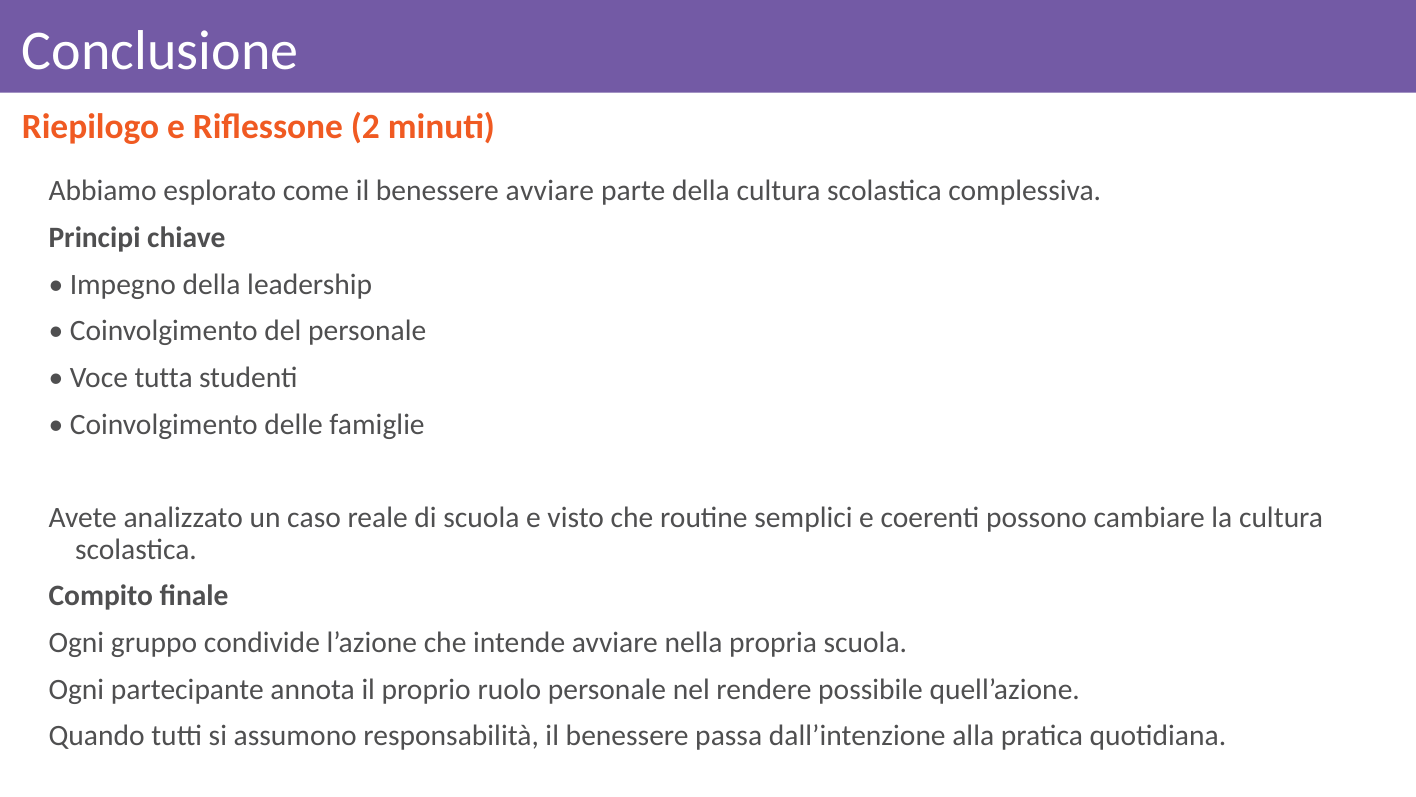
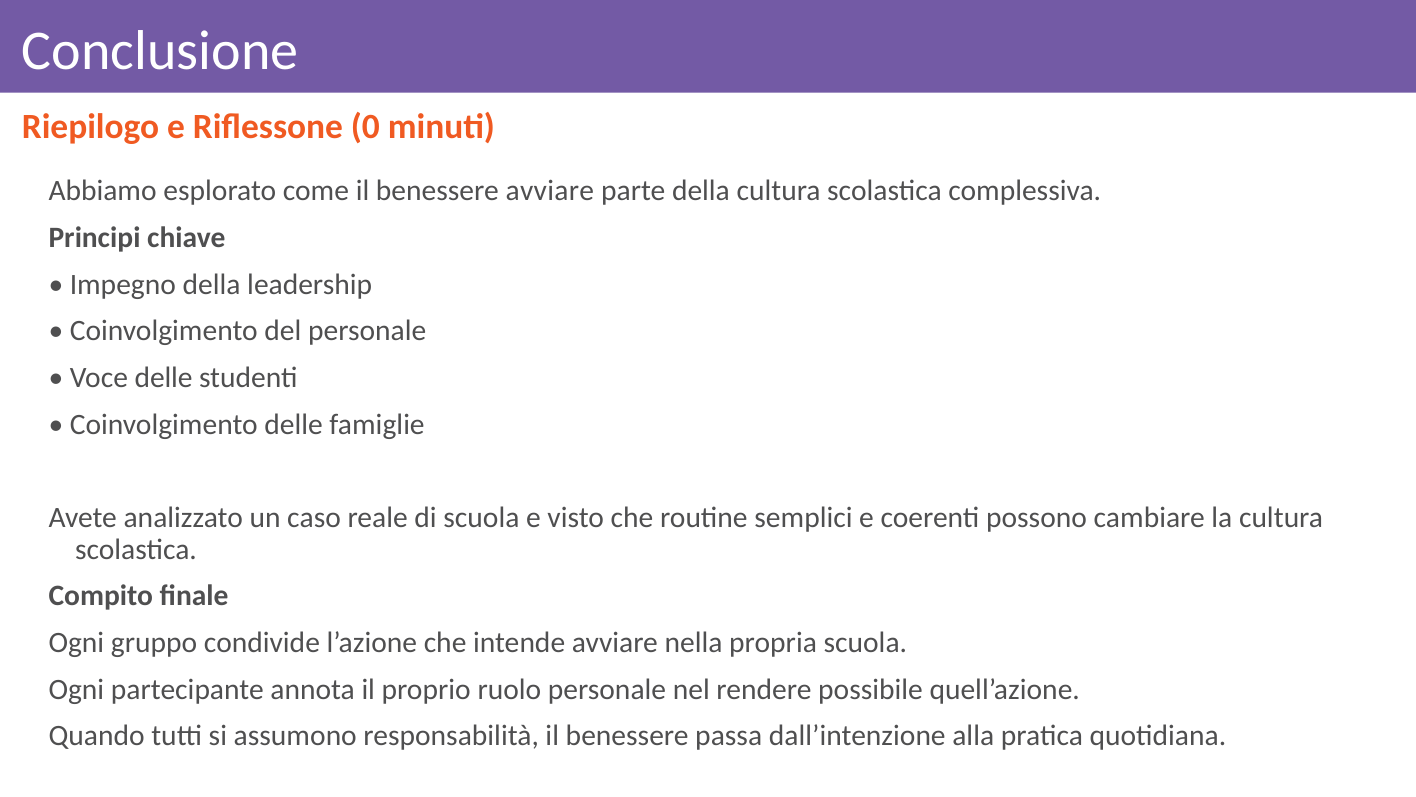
2: 2 -> 0
Voce tutta: tutta -> delle
